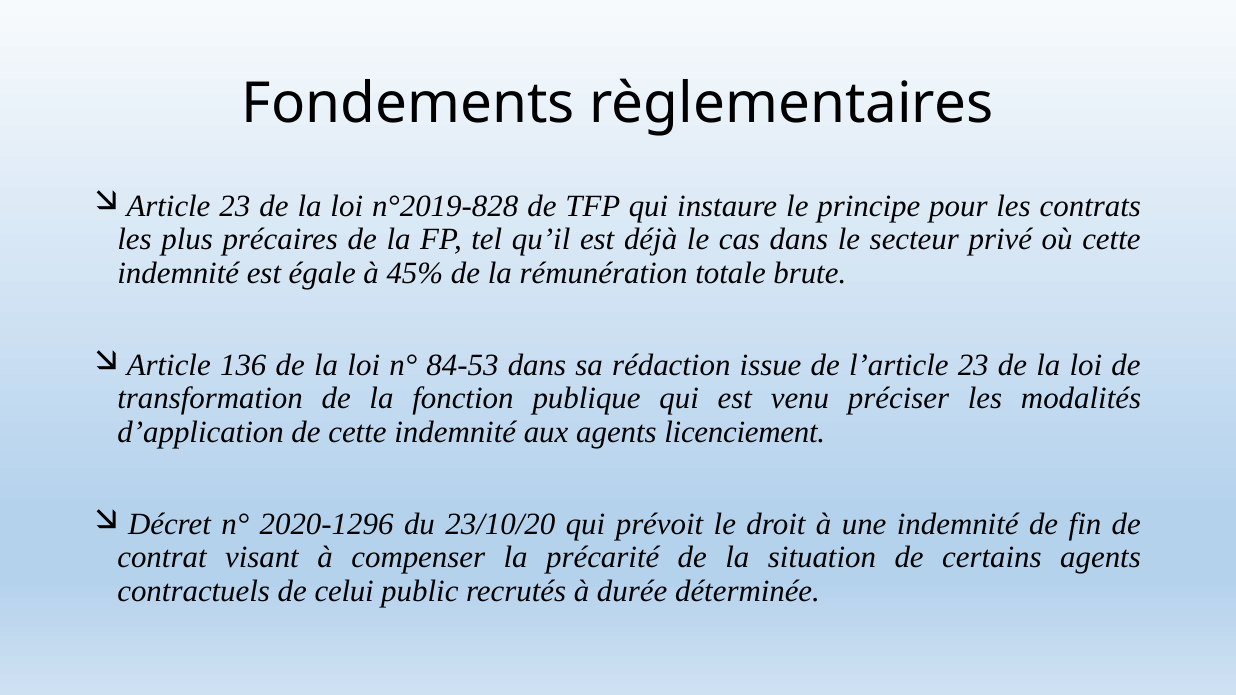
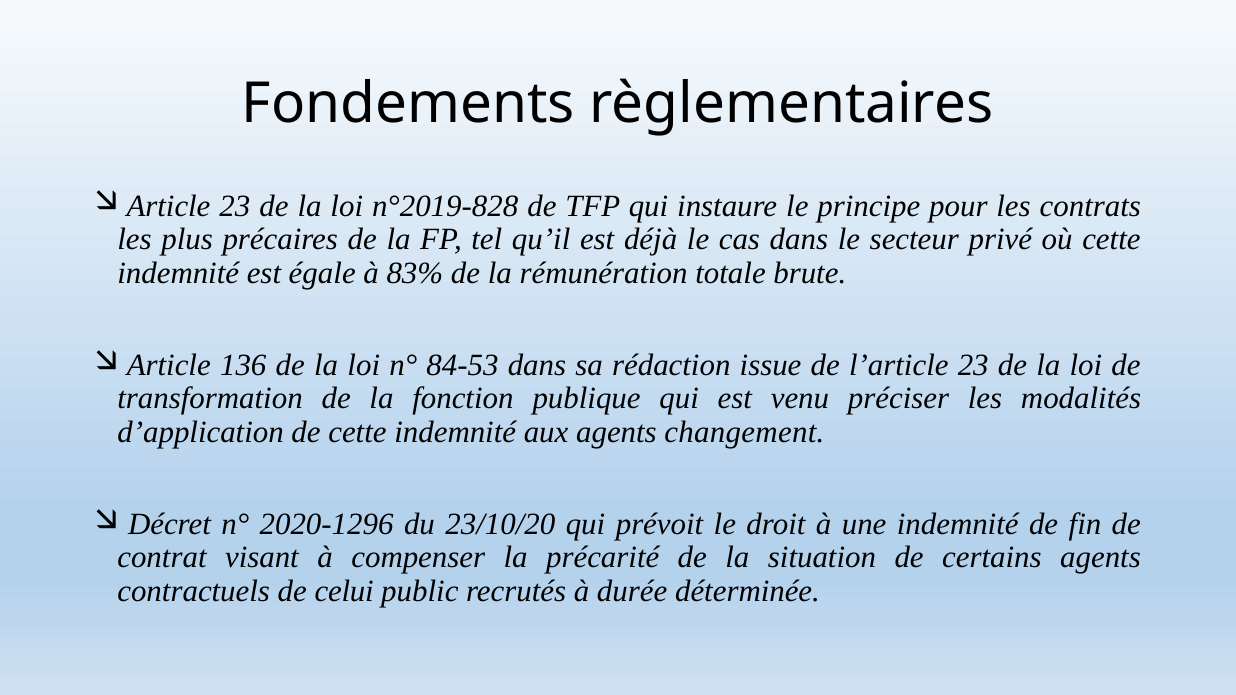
45%: 45% -> 83%
licenciement: licenciement -> changement
